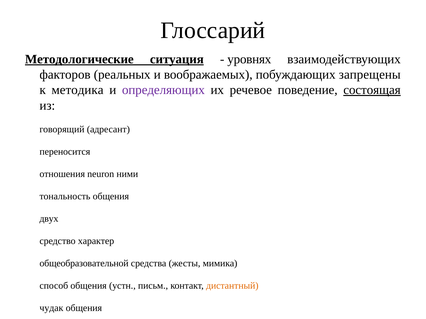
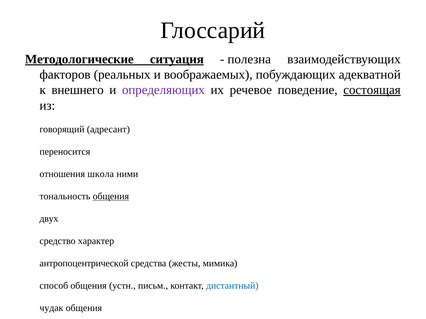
уровнях: уровнях -> полезна
запрещены: запрещены -> адекватной
методика: методика -> внешнего
neuron: neuron -> школа
общения at (111, 197) underline: none -> present
общеобразовательной: общеобразовательной -> антропоцентрической
дистантный colour: orange -> blue
